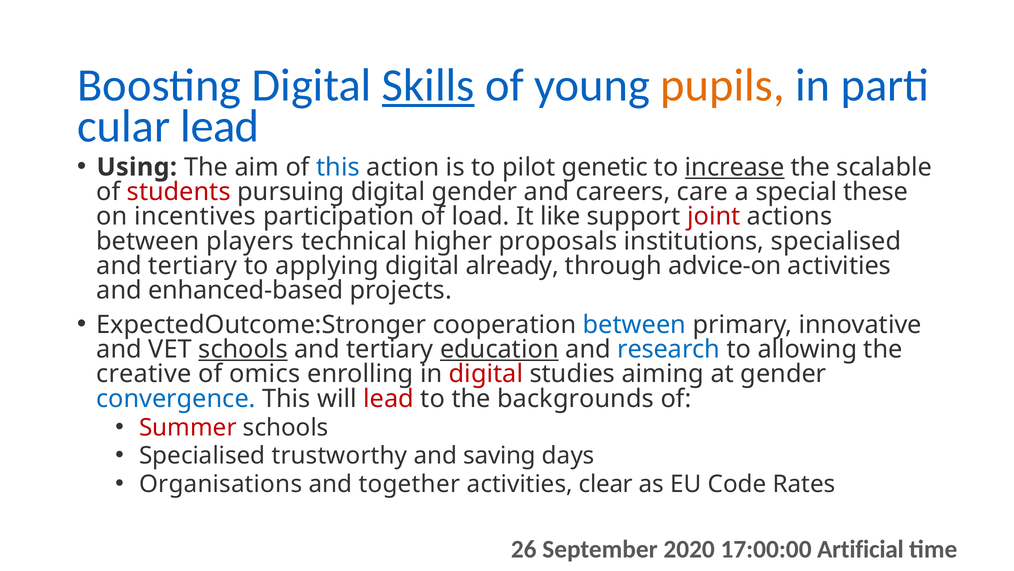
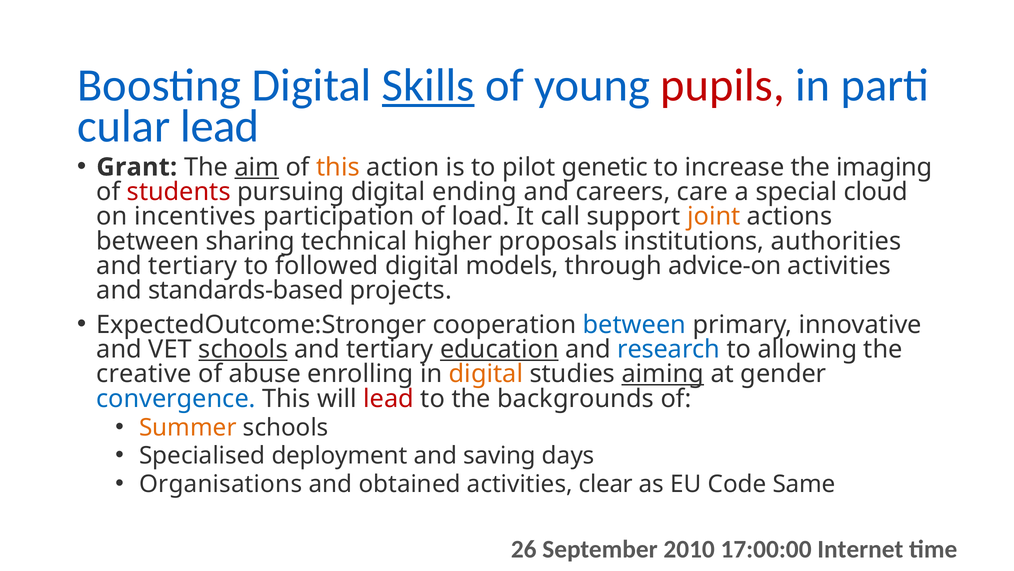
pupils colour: orange -> red
Using: Using -> Grant
aim underline: none -> present
this at (338, 167) colour: blue -> orange
increase underline: present -> none
scalable: scalable -> imaging
digital gender: gender -> ending
these: these -> cloud
like: like -> call
joint colour: red -> orange
players: players -> sharing
institutions specialised: specialised -> authorities
applying: applying -> followed
already: already -> models
enhanced-based: enhanced-based -> standards-based
omics: omics -> abuse
digital at (486, 374) colour: red -> orange
aiming underline: none -> present
Summer colour: red -> orange
trustworthy: trustworthy -> deployment
together: together -> obtained
Rates: Rates -> Same
2020: 2020 -> 2010
Artificial: Artificial -> Internet
